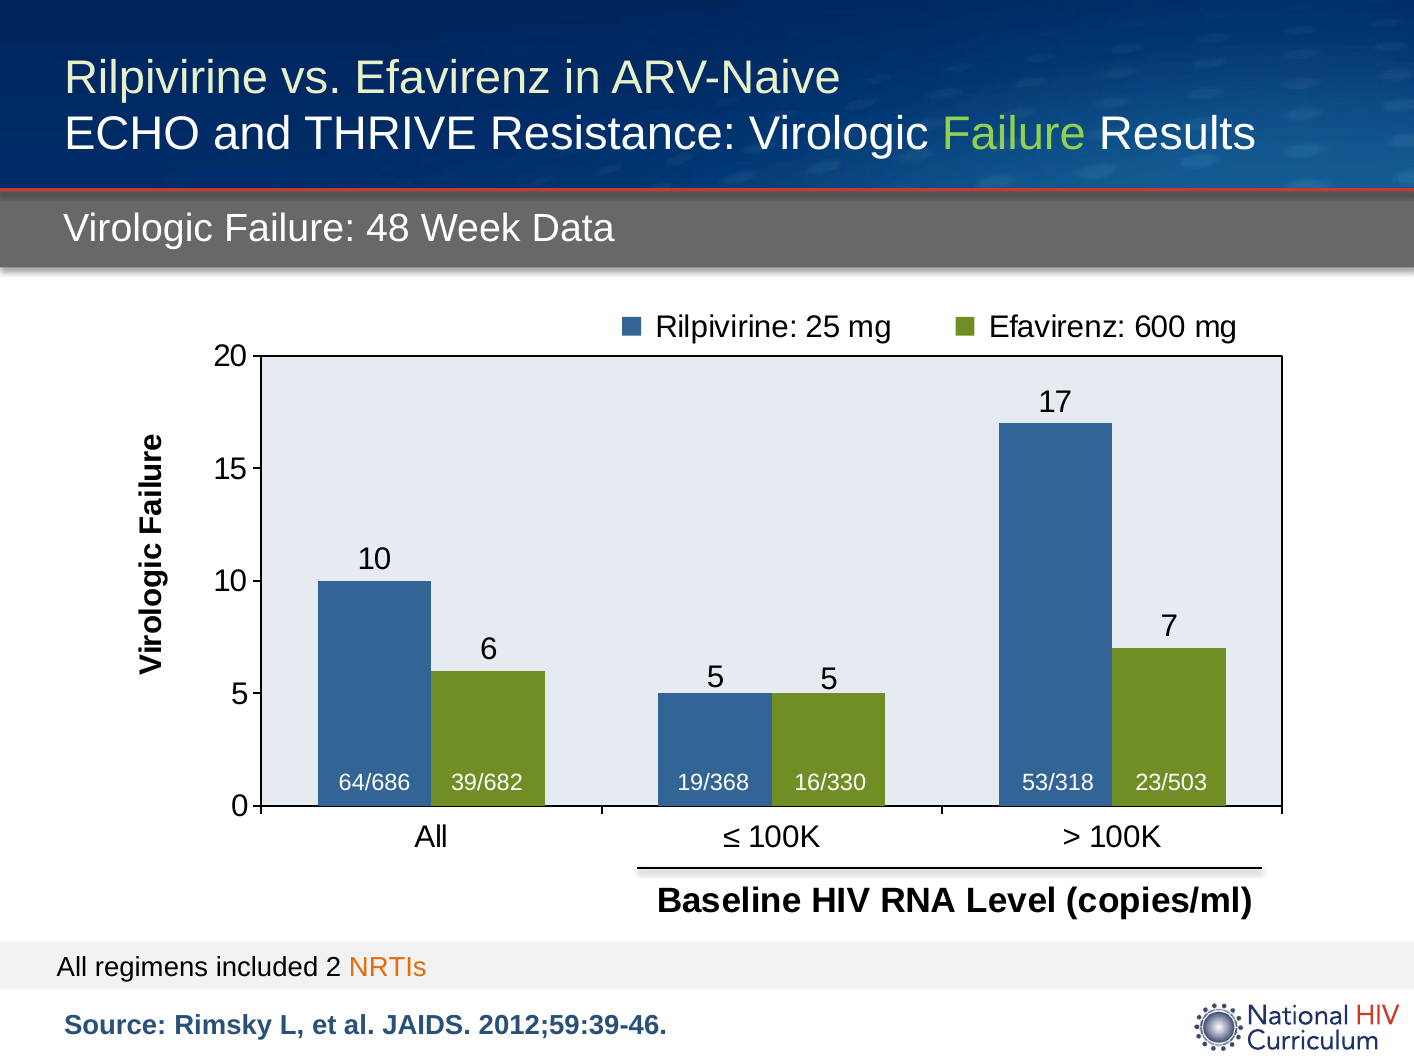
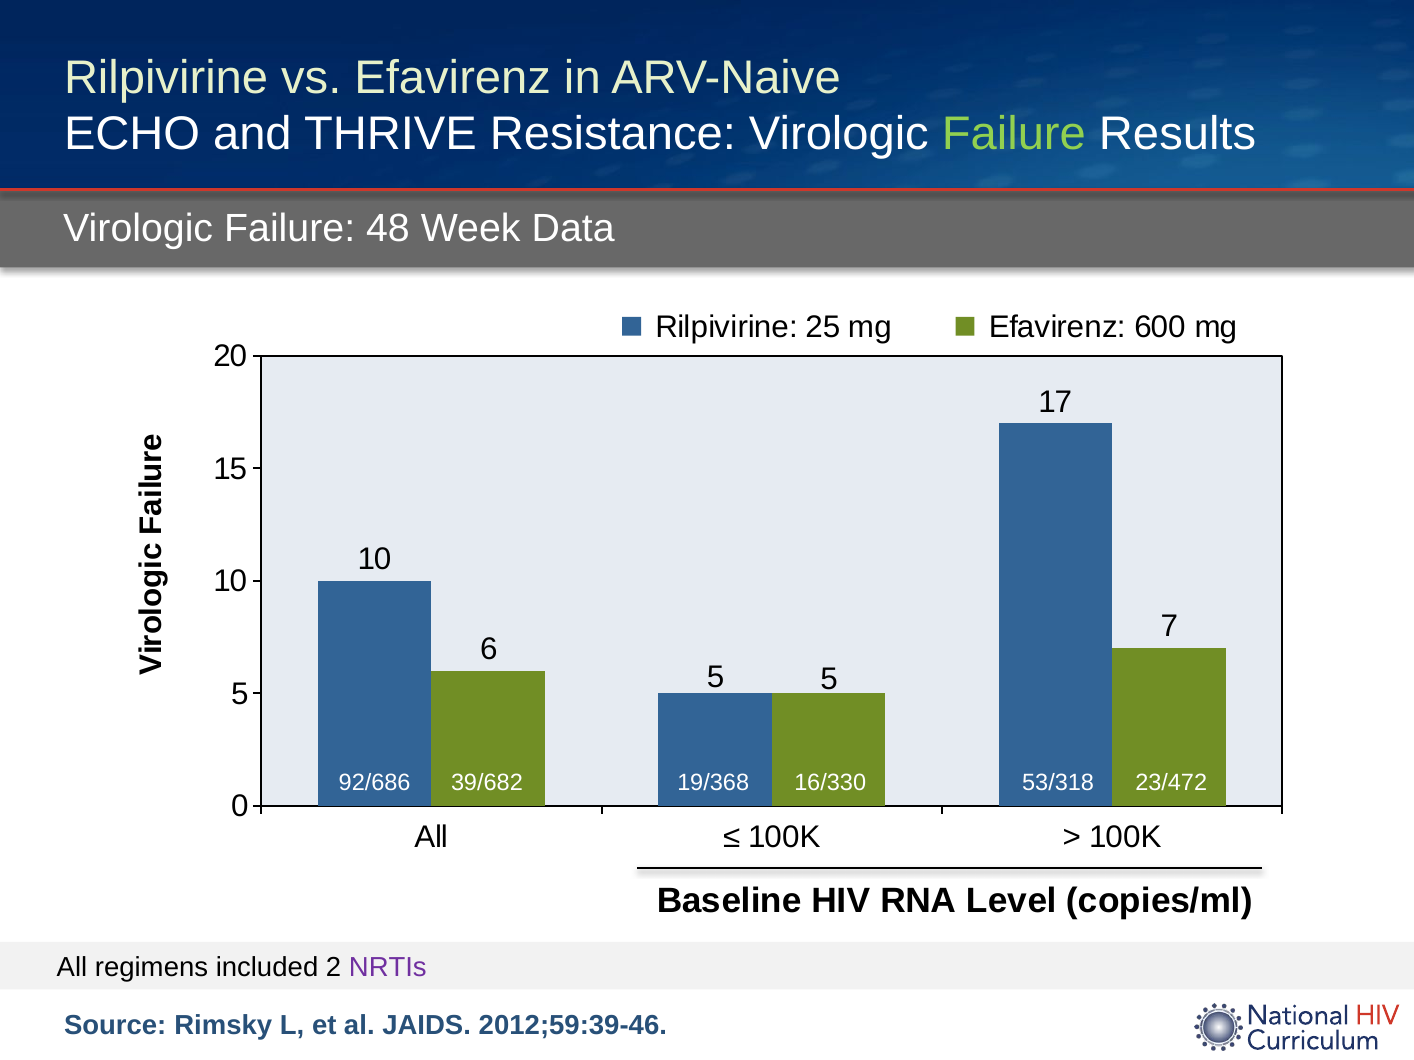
64/686: 64/686 -> 92/686
23/503: 23/503 -> 23/472
NRTIs colour: orange -> purple
